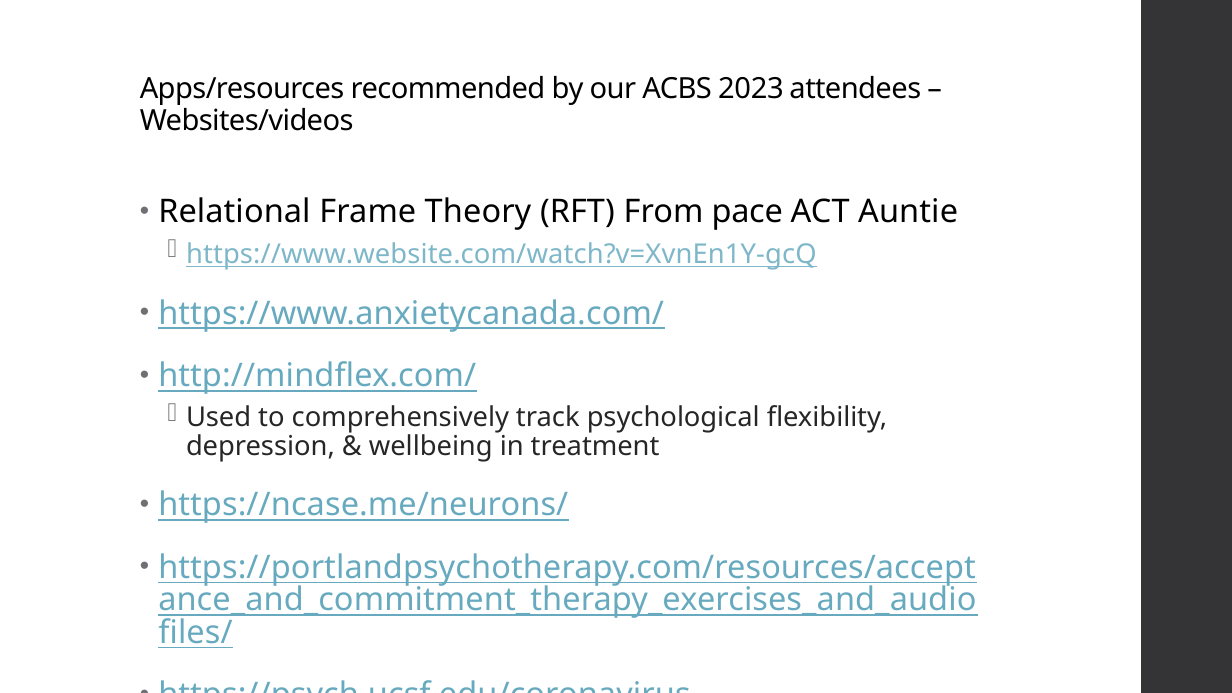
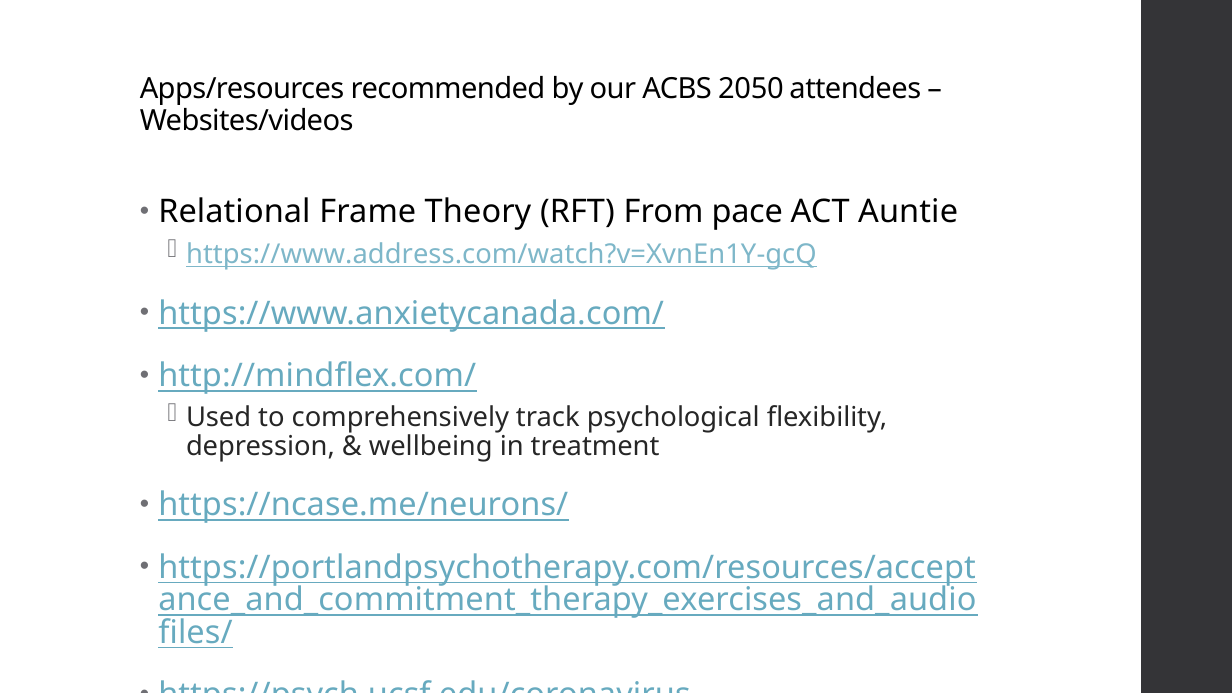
2023: 2023 -> 2050
https://www.website.com/watch?v=XvnEn1Y-gcQ: https://www.website.com/watch?v=XvnEn1Y-gcQ -> https://www.address.com/watch?v=XvnEn1Y-gcQ
